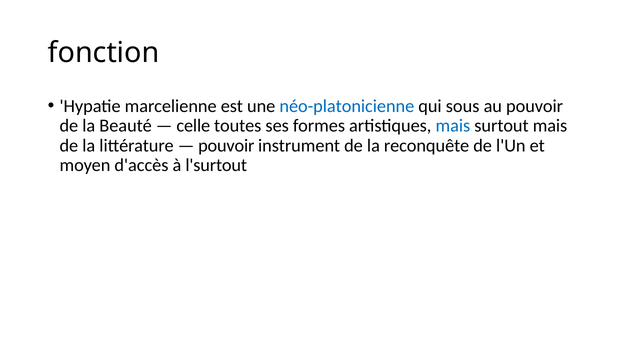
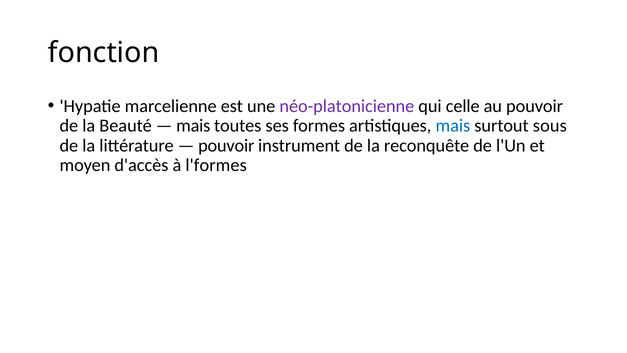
néo-platonicienne colour: blue -> purple
sous: sous -> celle
celle at (193, 126): celle -> mais
surtout mais: mais -> sous
l'surtout: l'surtout -> l'formes
